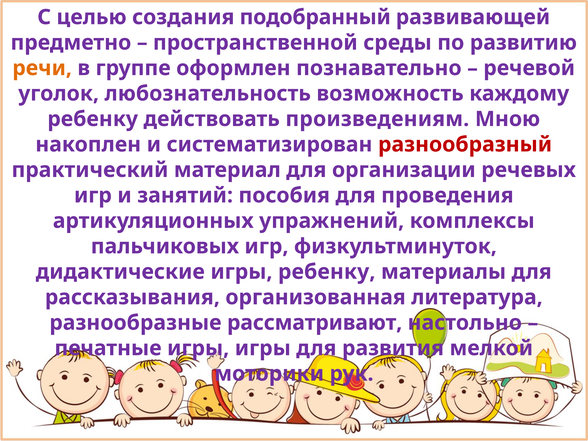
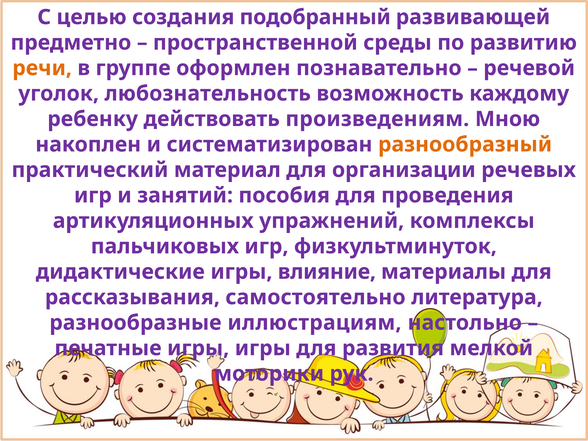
разнообразный colour: red -> orange
игры ребенку: ребенку -> влияние
организованная: организованная -> самостоятельно
рассматривают: рассматривают -> иллюстрациям
